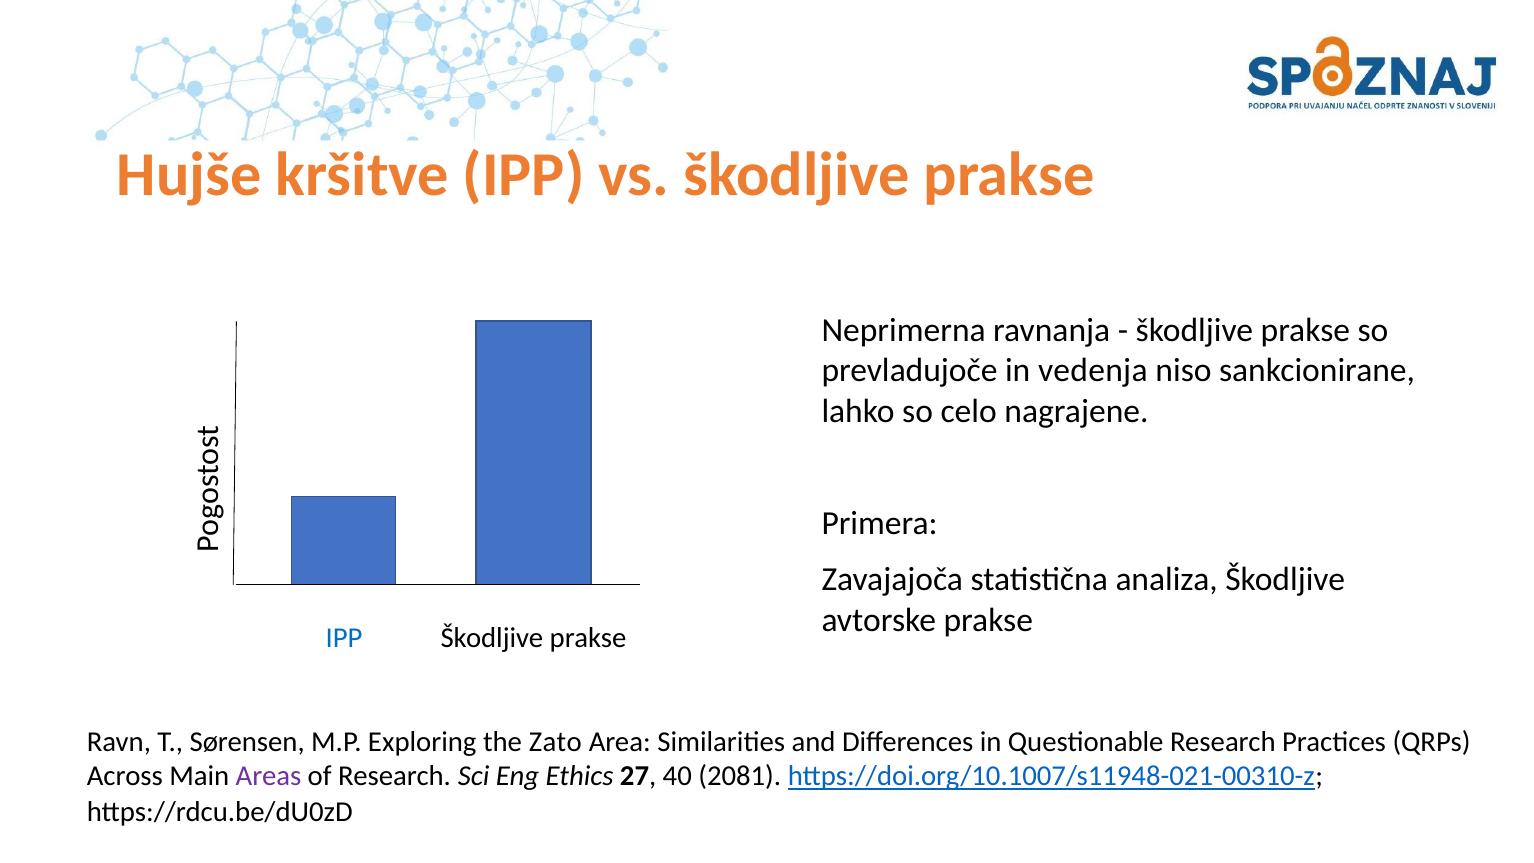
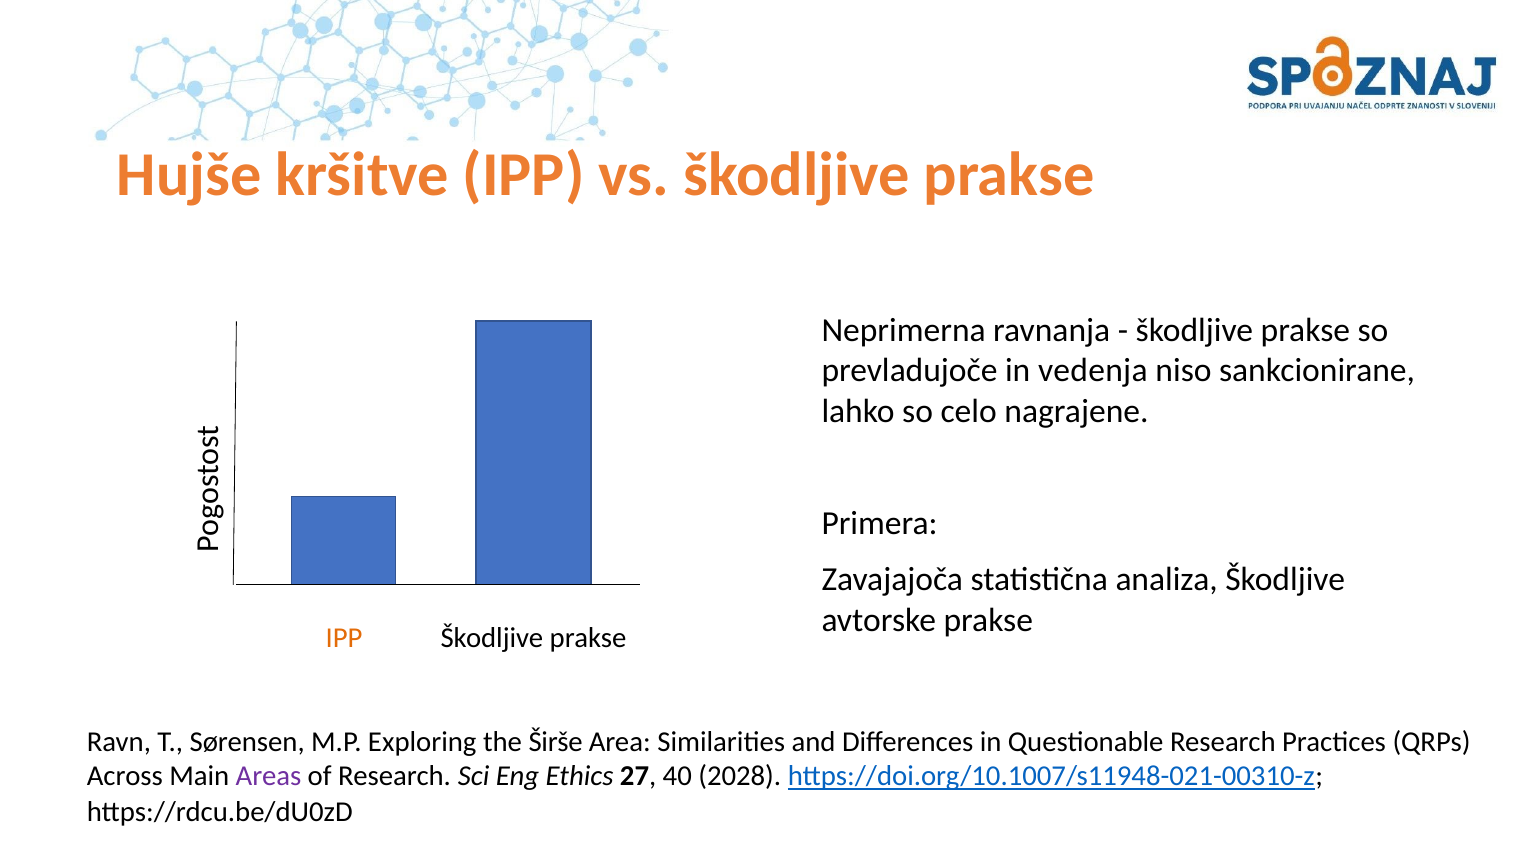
IPP at (344, 638) colour: blue -> orange
Zato: Zato -> Širše
2081: 2081 -> 2028
